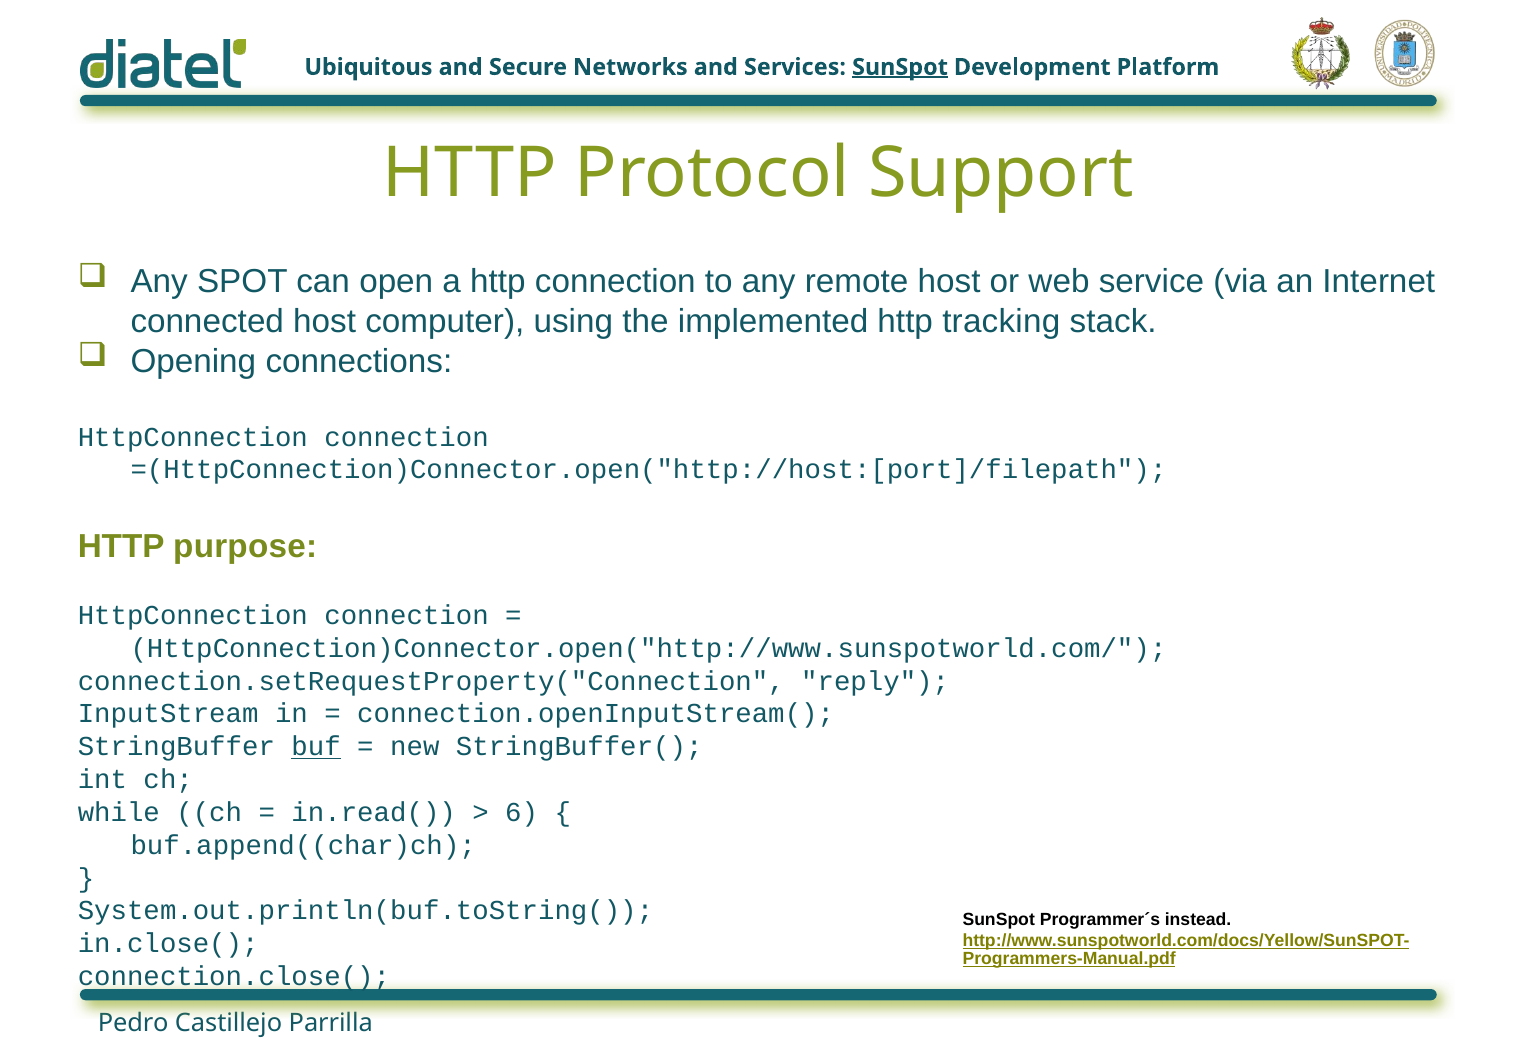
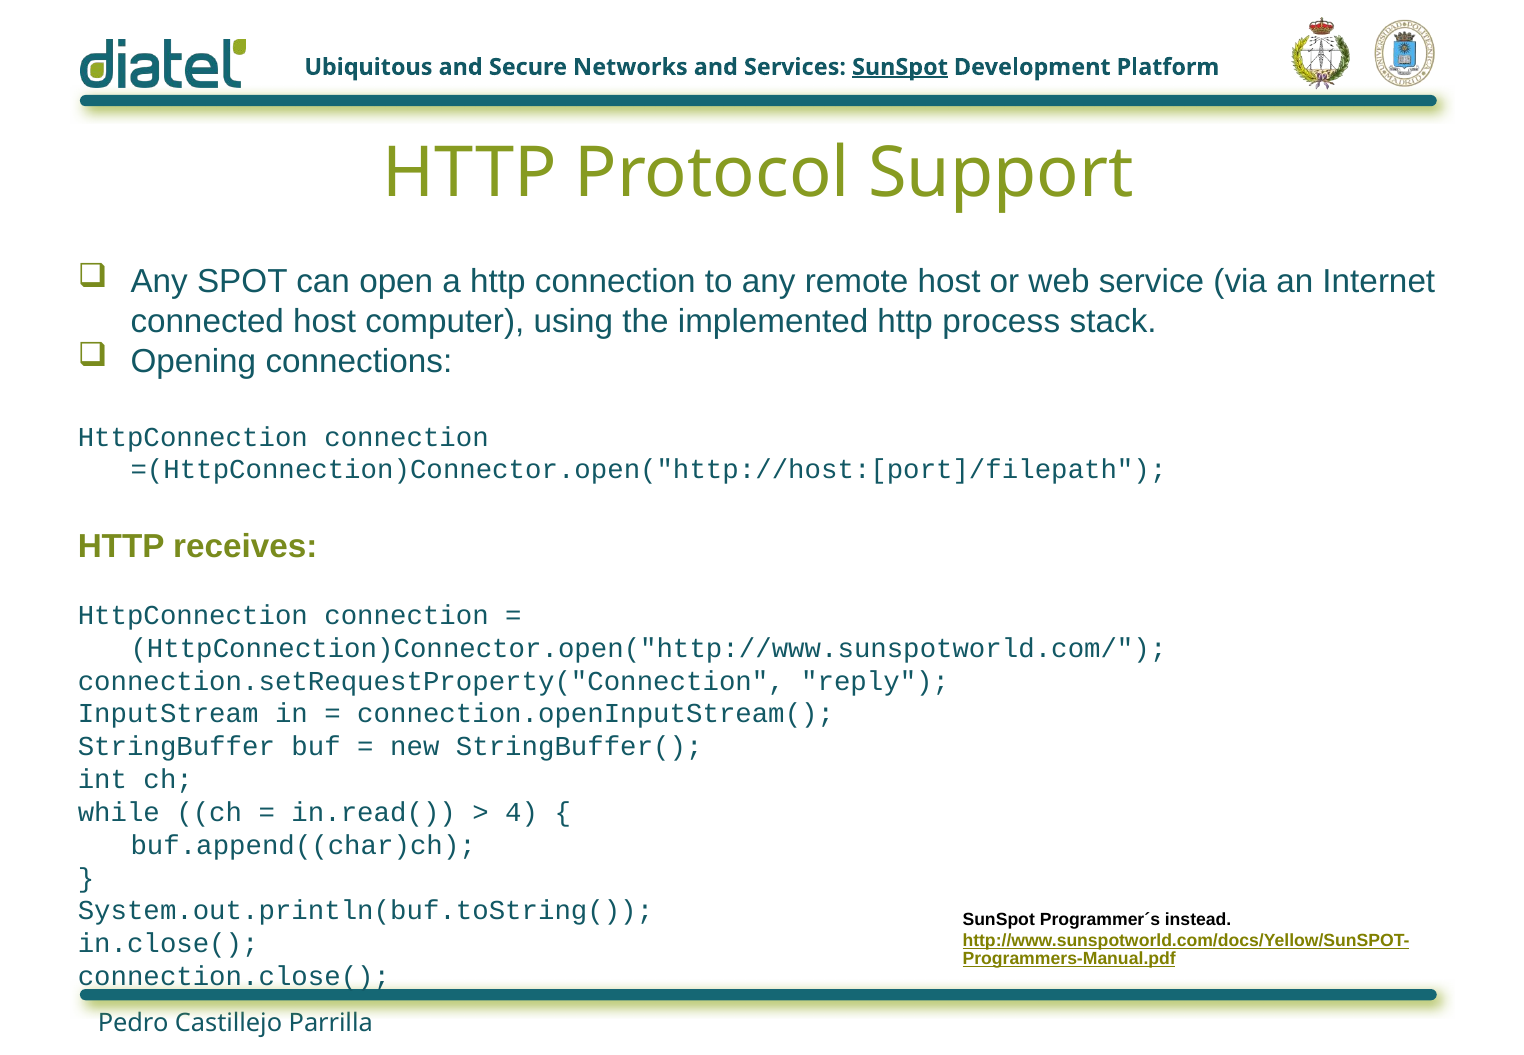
tracking: tracking -> process
purpose: purpose -> receives
buf underline: present -> none
6: 6 -> 4
